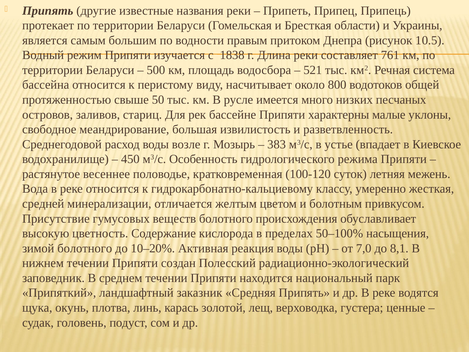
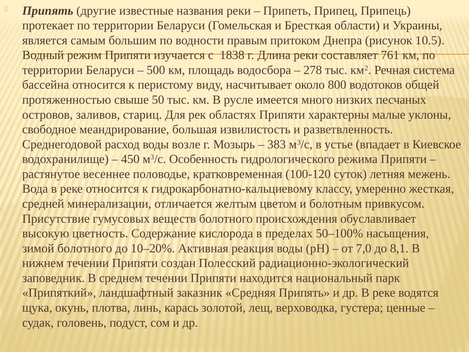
521: 521 -> 278
бассейне: бассейне -> областях
